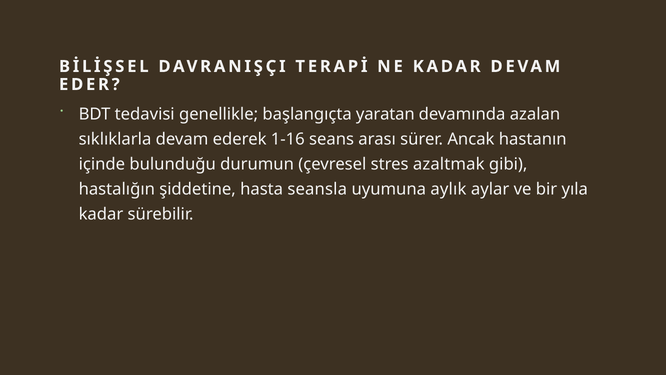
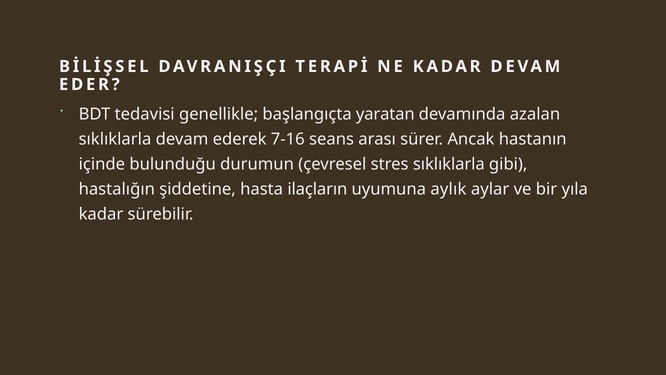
1-16: 1-16 -> 7-16
stres azaltmak: azaltmak -> sıklıklarla
seansla: seansla -> ilaçların
